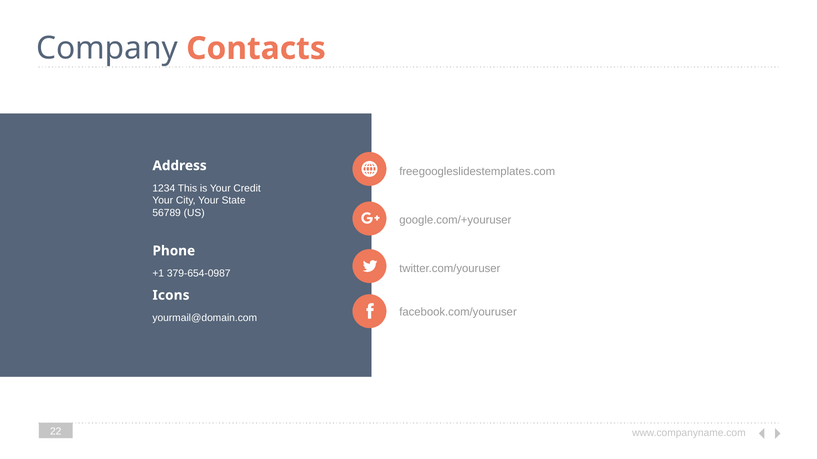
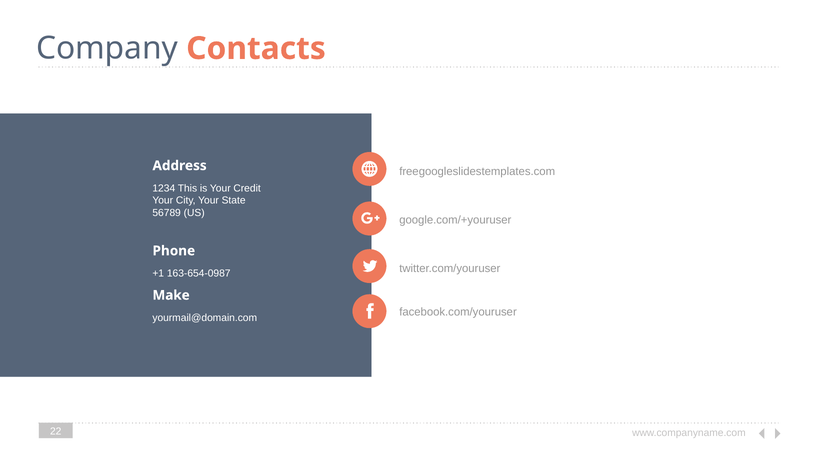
379-654-0987: 379-654-0987 -> 163-654-0987
Icons: Icons -> Make
